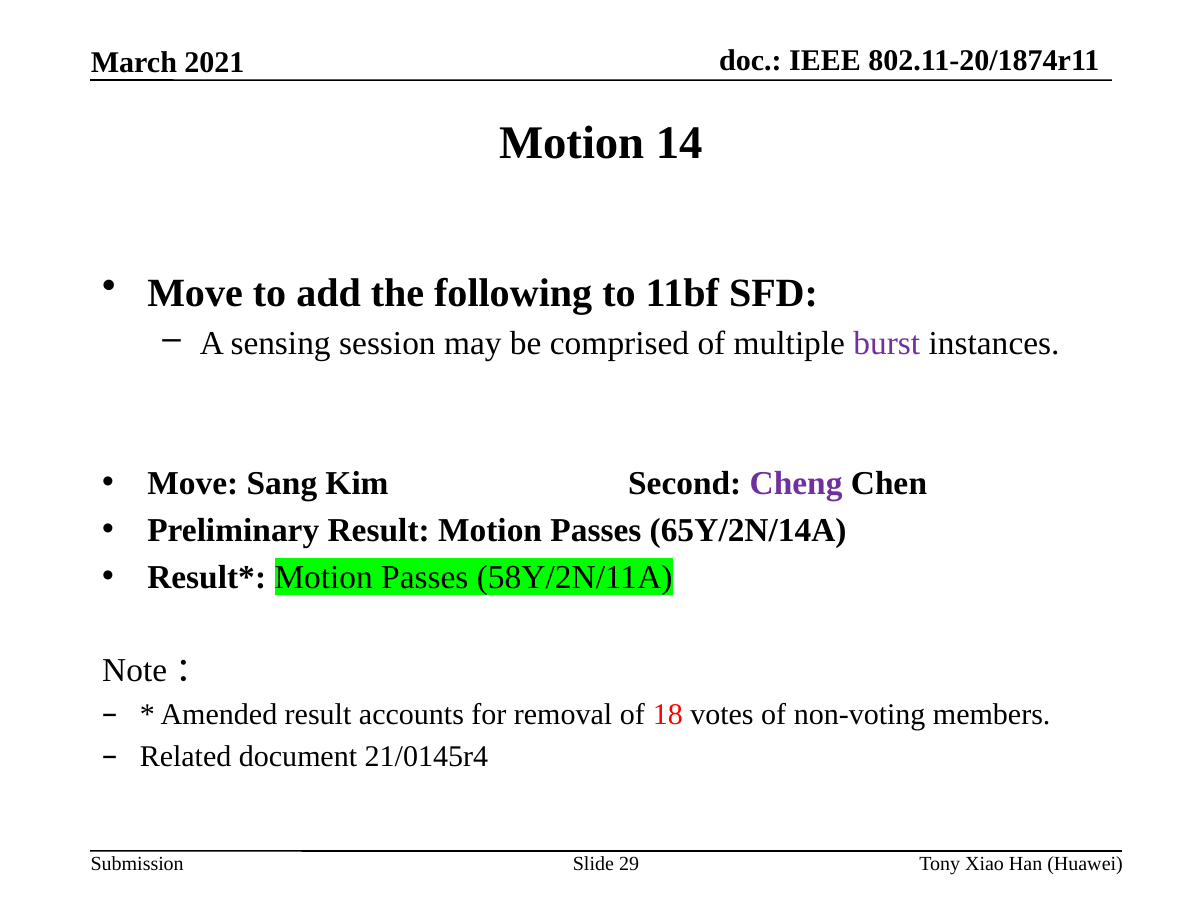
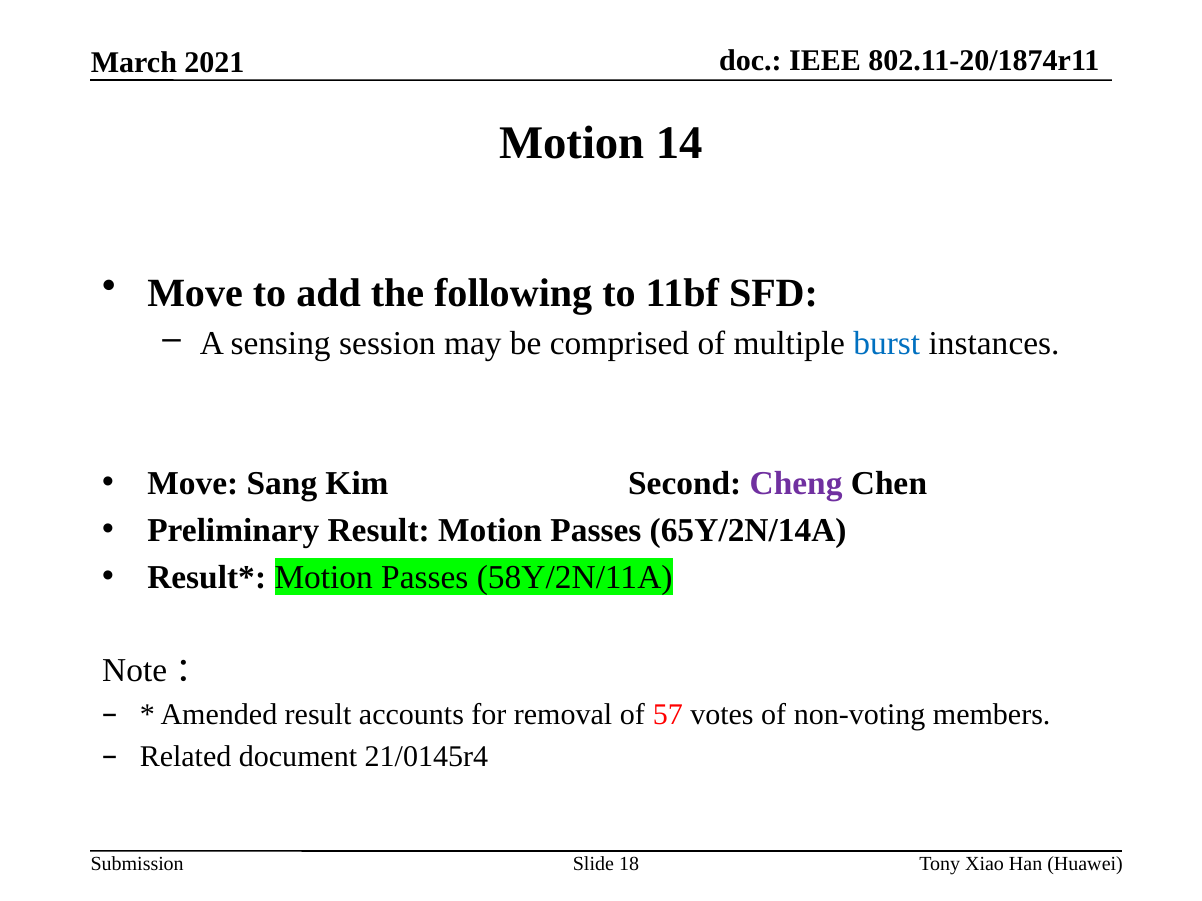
burst colour: purple -> blue
18: 18 -> 57
29: 29 -> 18
